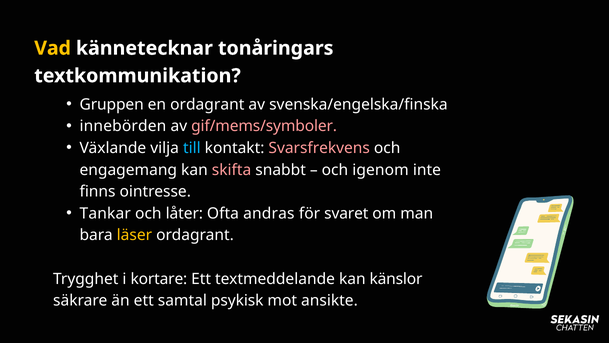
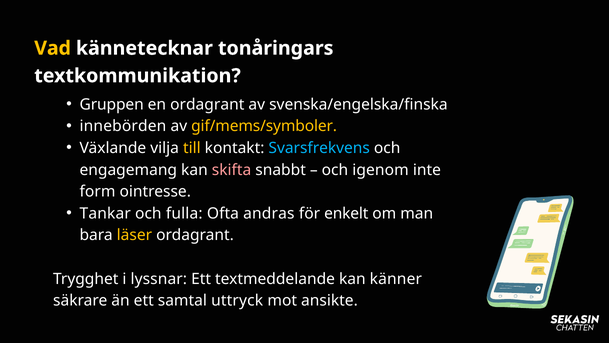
gif/mems/symboler colour: pink -> yellow
till colour: light blue -> yellow
Svarsfrekvens colour: pink -> light blue
finns: finns -> form
låter: låter -> fulla
svaret: svaret -> enkelt
kortare: kortare -> lyssnar
känslor: känslor -> känner
psykisk: psykisk -> uttryck
